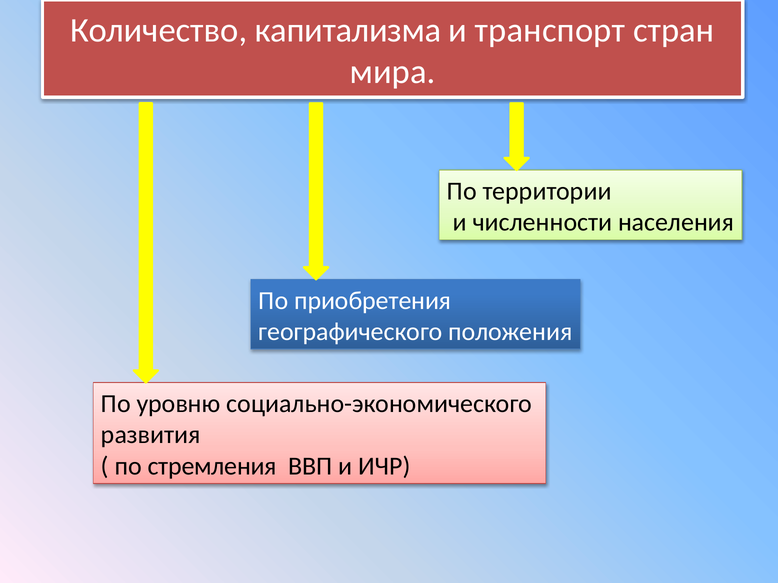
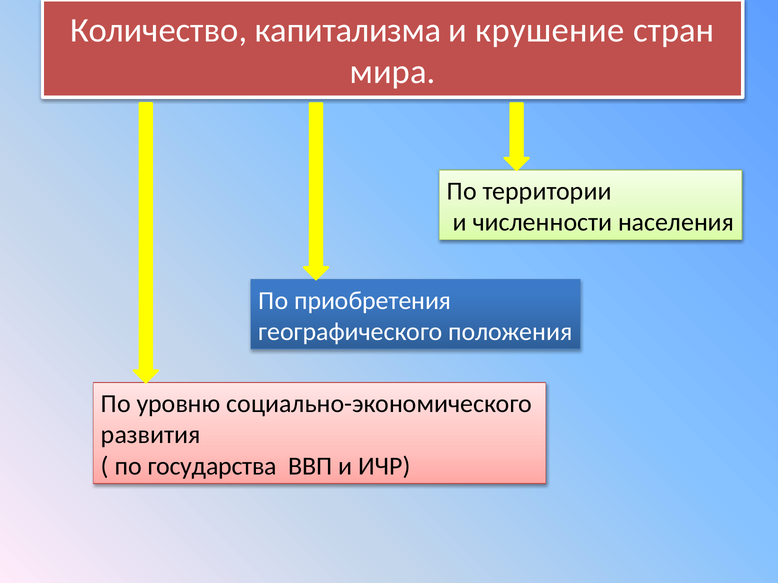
транспорт: транспорт -> крушение
стремления: стремления -> государства
